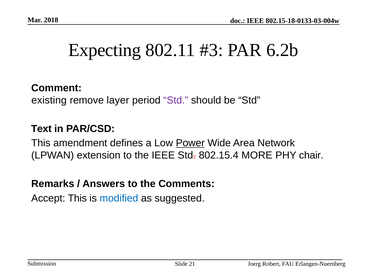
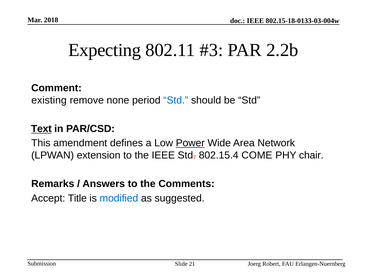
6.2b: 6.2b -> 2.2b
layer: layer -> none
Std at (176, 100) colour: purple -> blue
Text underline: none -> present
MORE: MORE -> COME
Accept This: This -> Title
